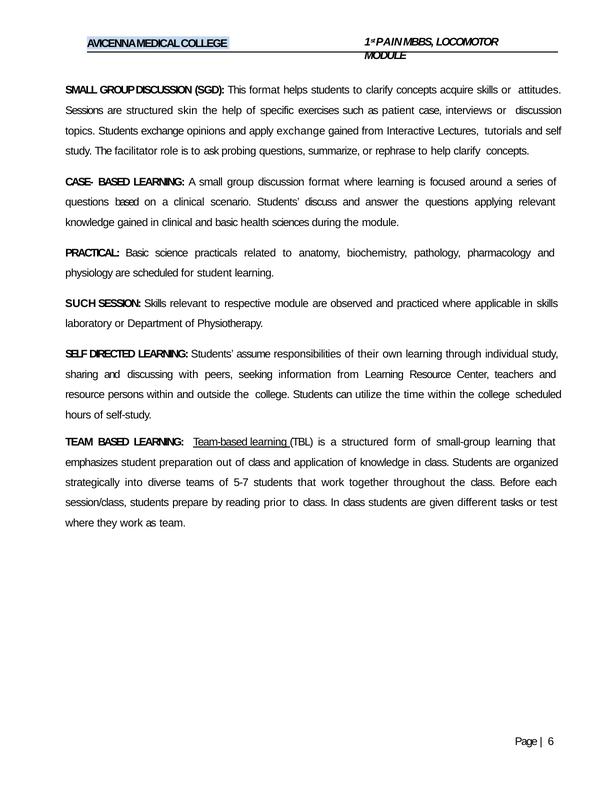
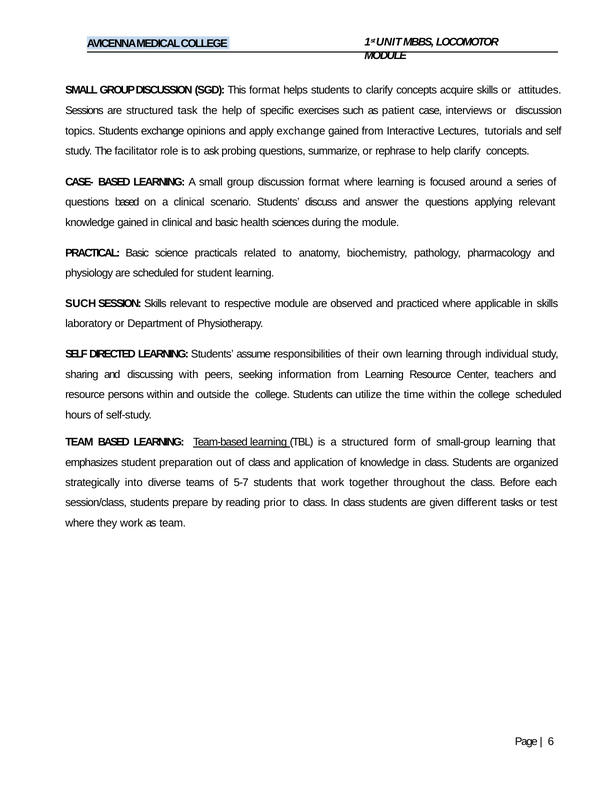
PAIN: PAIN -> UNIT
skin: skin -> task
